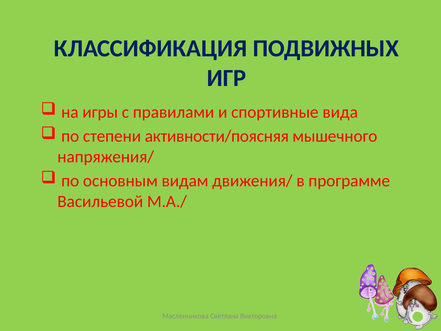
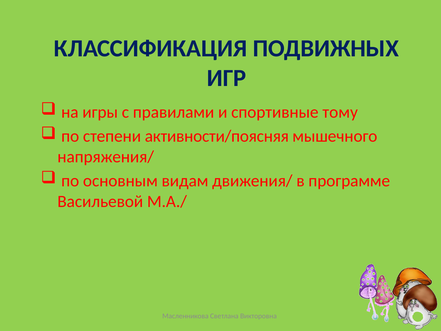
вида: вида -> тому
